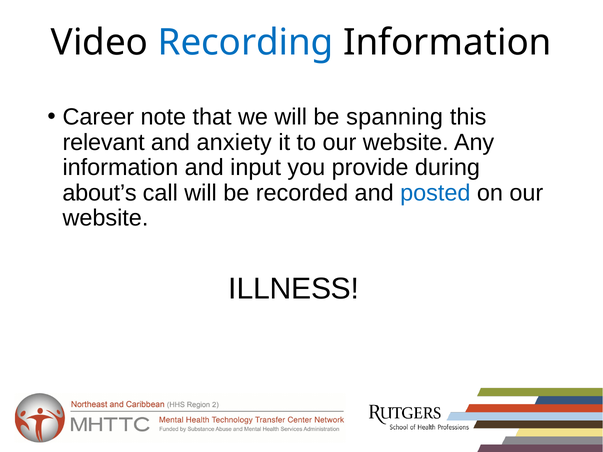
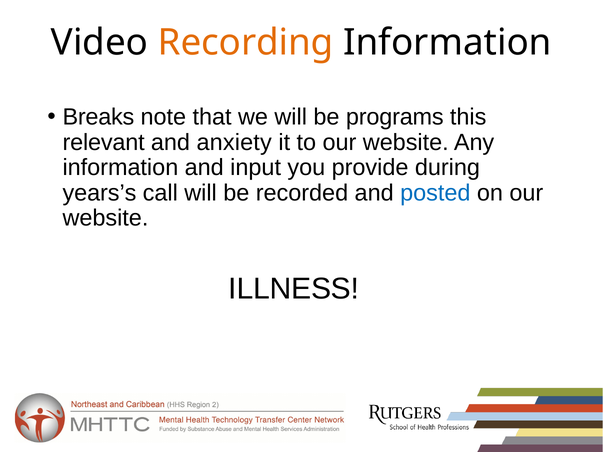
Recording colour: blue -> orange
Career: Career -> Breaks
spanning: spanning -> programs
about’s: about’s -> years’s
